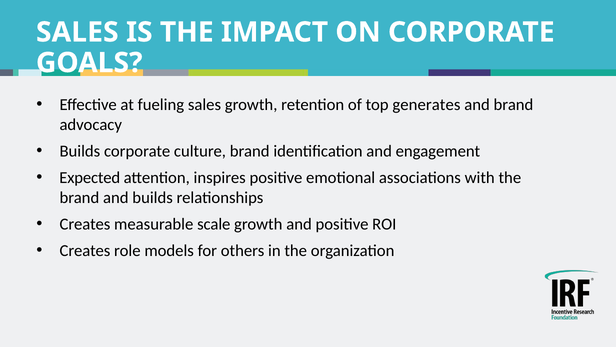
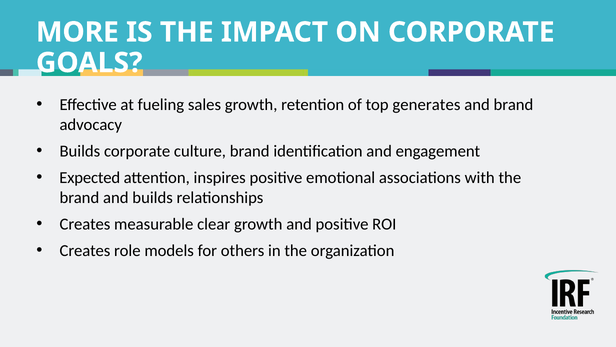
SALES at (77, 32): SALES -> MORE
scale: scale -> clear
